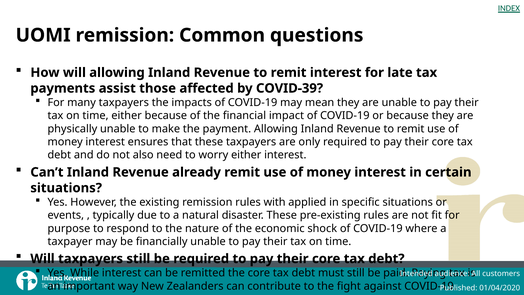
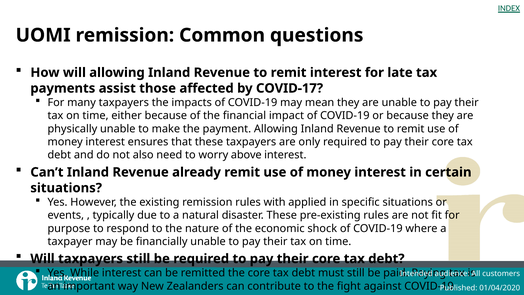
COVID-39: COVID-39 -> COVID-17
worry either: either -> above
